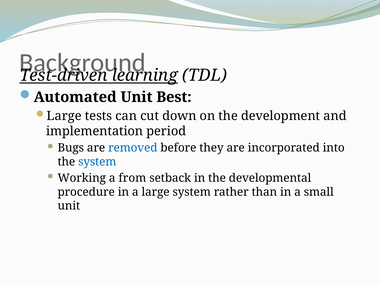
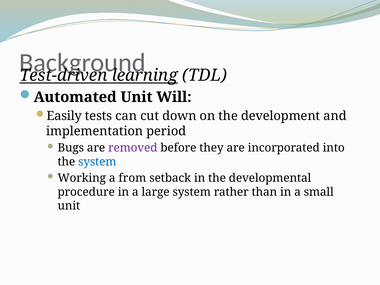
Best: Best -> Will
Large at (64, 116): Large -> Easily
removed colour: blue -> purple
